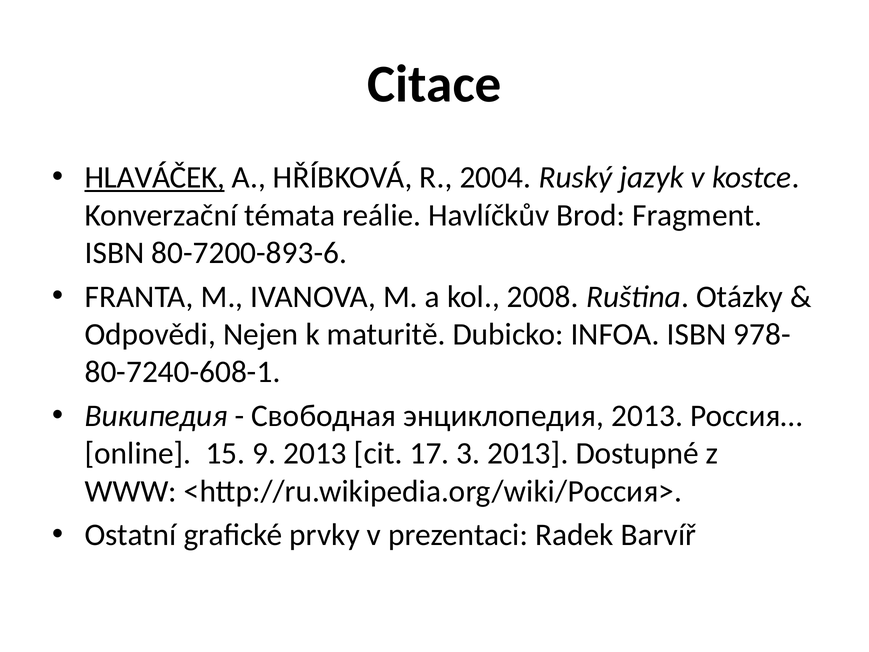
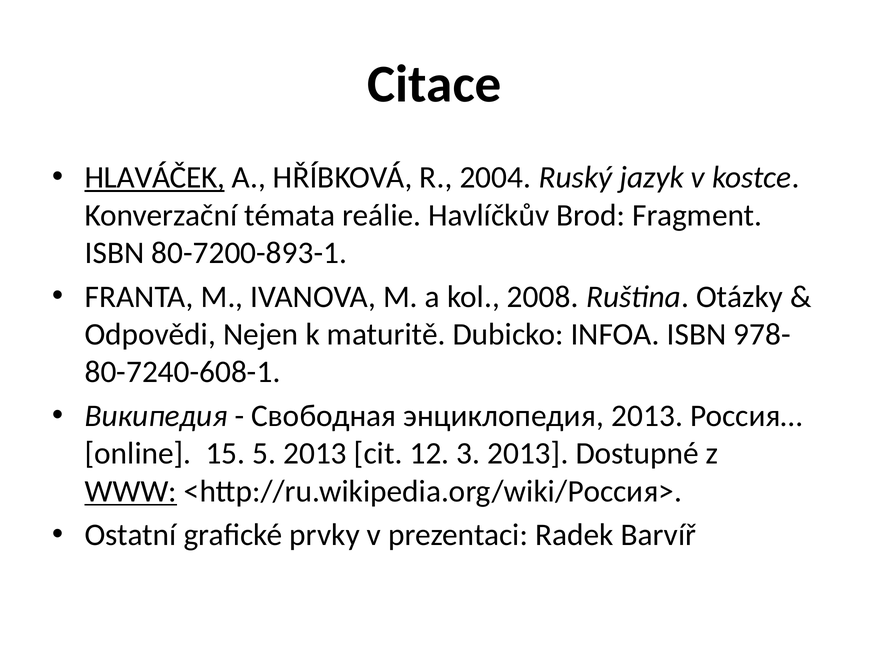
80-7200-893-6: 80-7200-893-6 -> 80-7200-893-1
9: 9 -> 5
17: 17 -> 12
WWW underline: none -> present
